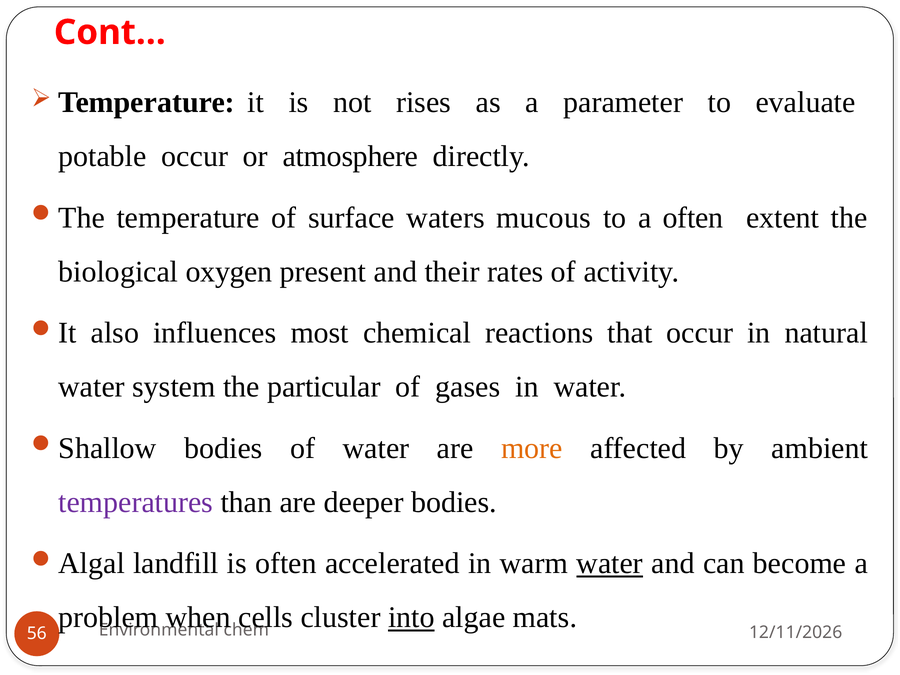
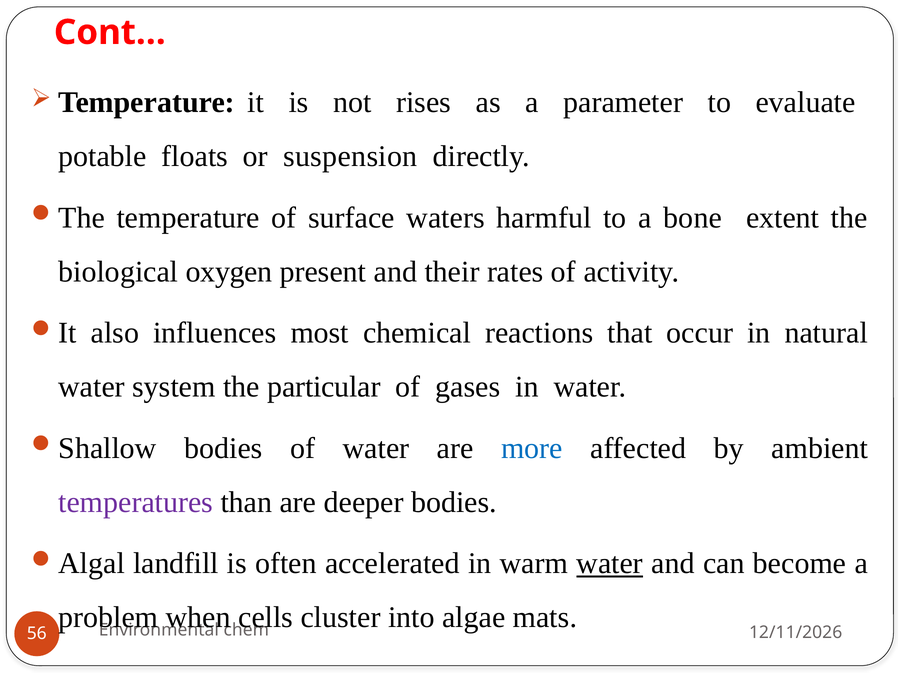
potable occur: occur -> floats
atmosphere: atmosphere -> suspension
mucous: mucous -> harmful
a often: often -> bone
more colour: orange -> blue
into underline: present -> none
